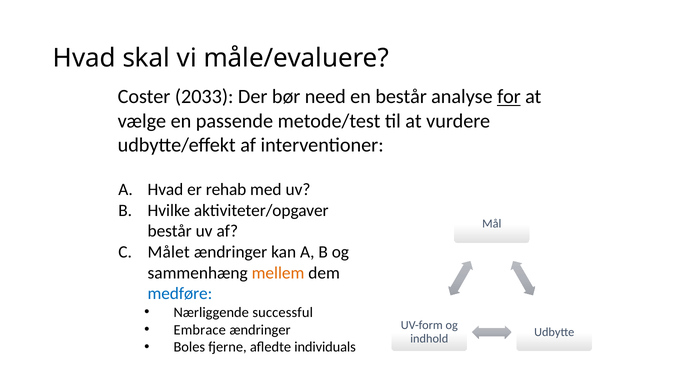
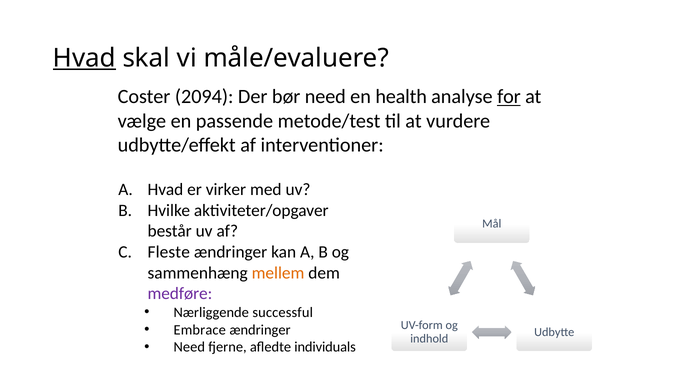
Hvad at (84, 58) underline: none -> present
2033: 2033 -> 2094
en består: består -> health
rehab: rehab -> virker
Målet: Målet -> Fleste
medføre colour: blue -> purple
Boles at (189, 347): Boles -> Need
